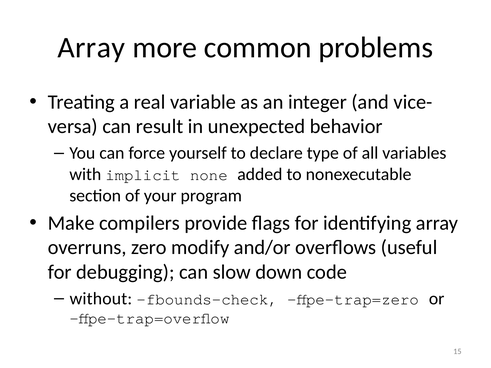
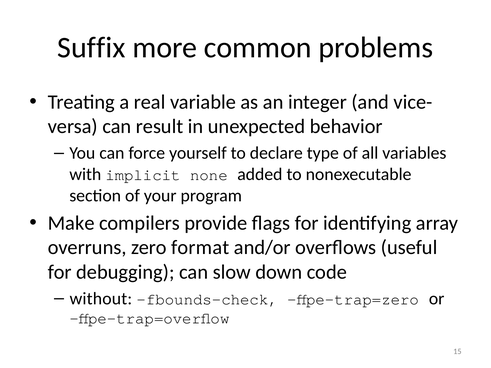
Array at (91, 48): Array -> Suffix
modify: modify -> format
